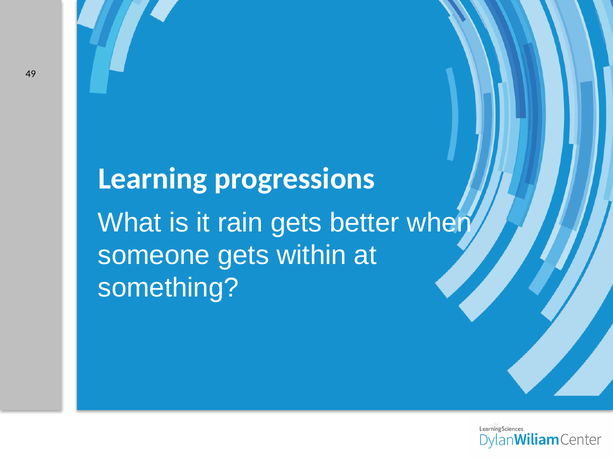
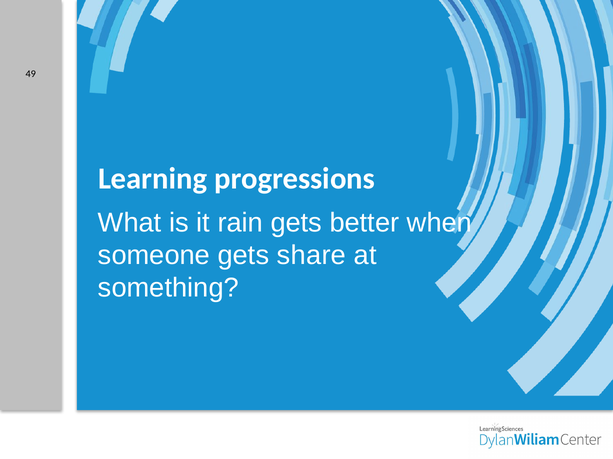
within: within -> share
